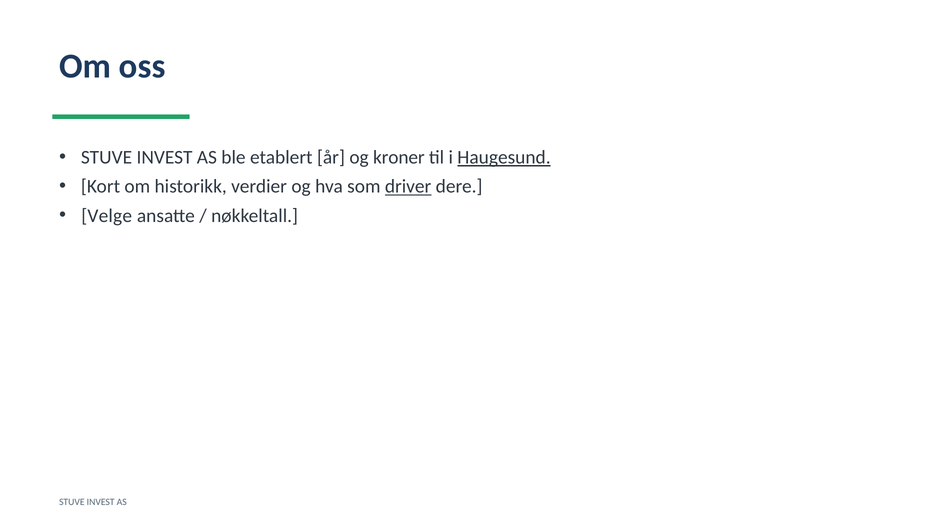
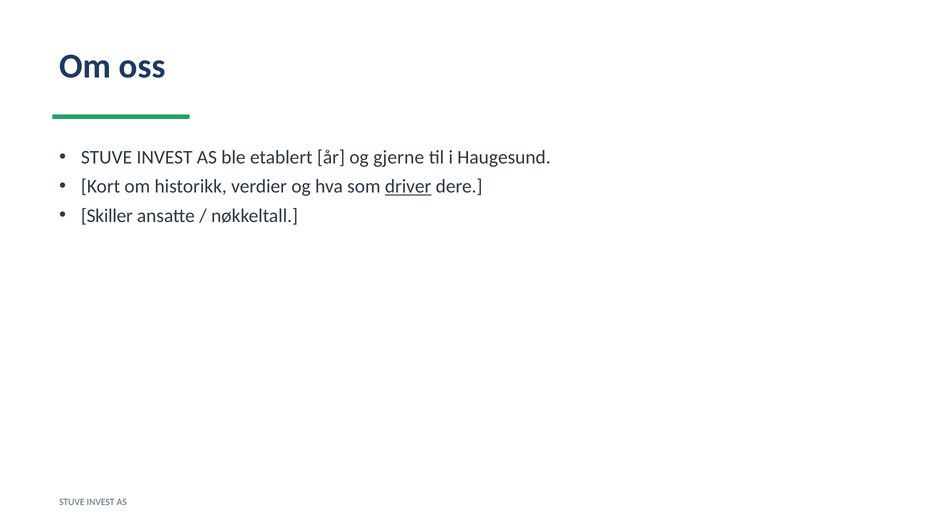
kroner: kroner -> gjerne
Haugesund underline: present -> none
Velge: Velge -> Skiller
